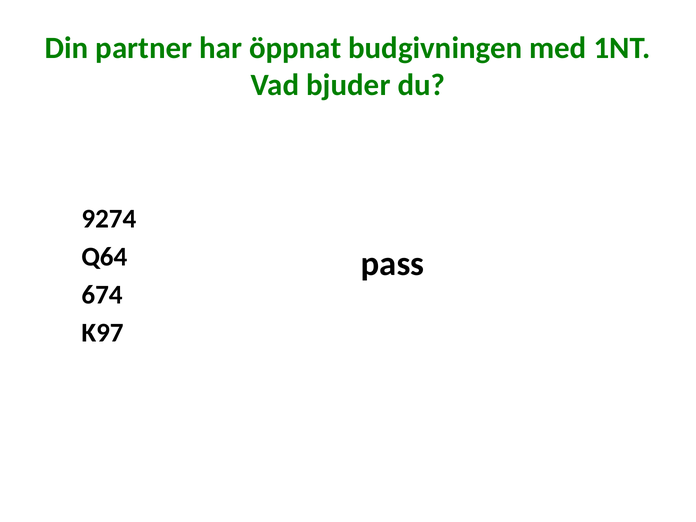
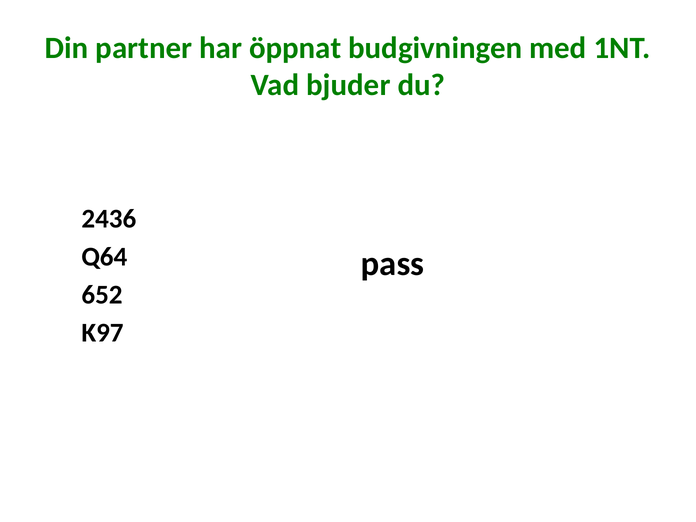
9274: 9274 -> 2436
674: 674 -> 652
